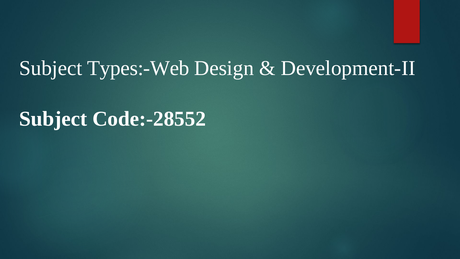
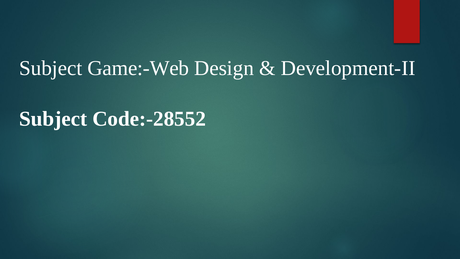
Types:-Web: Types:-Web -> Game:-Web
